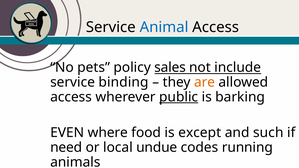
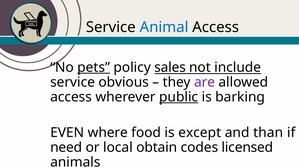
pets underline: none -> present
binding: binding -> obvious
are colour: orange -> purple
such: such -> than
undue: undue -> obtain
running: running -> licensed
